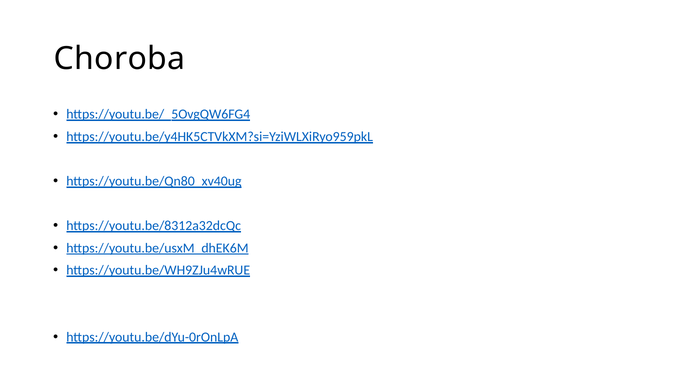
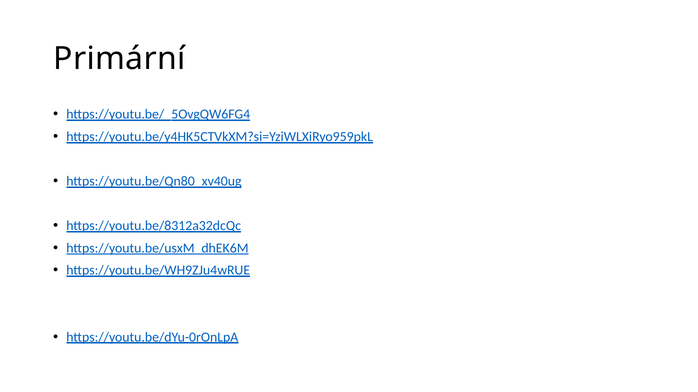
Choroba: Choroba -> Primární
